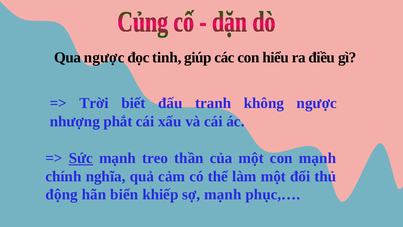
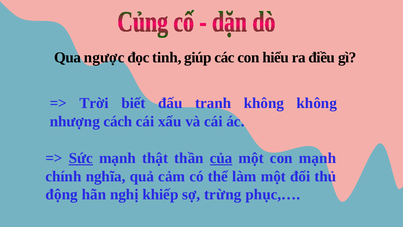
không ngược: ngược -> không
phắt: phắt -> cách
treo: treo -> thật
của underline: none -> present
biển: biển -> nghị
sợ mạnh: mạnh -> trừng
